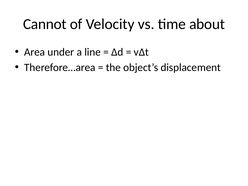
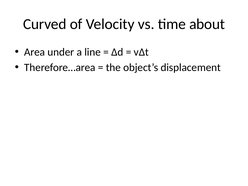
Cannot: Cannot -> Curved
